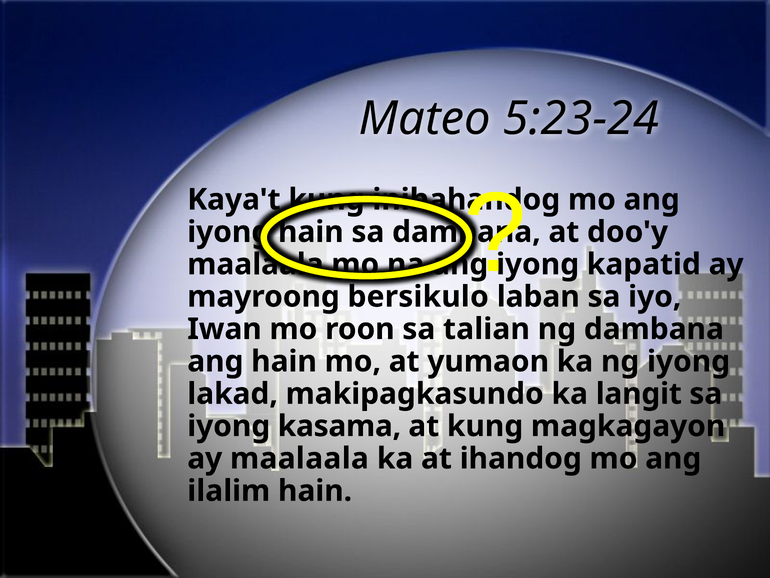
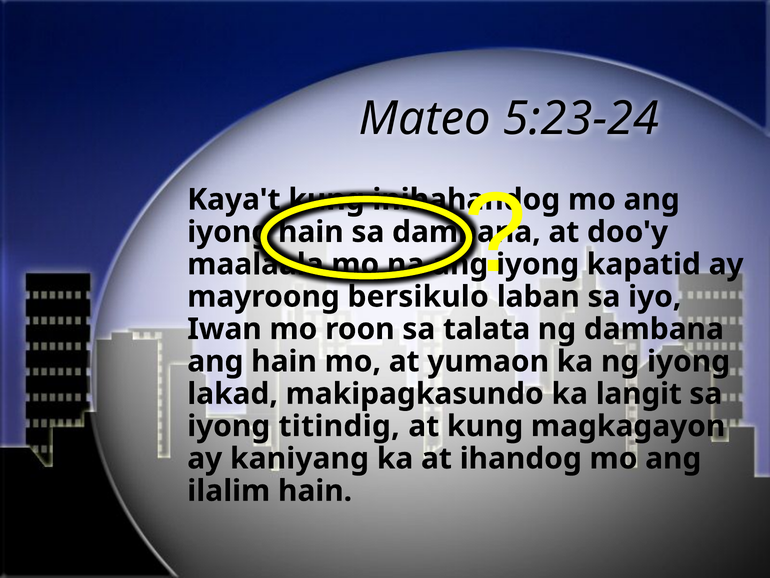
talian: talian -> talata
kasama: kasama -> titindig
ay maalaala: maalaala -> kaniyang
